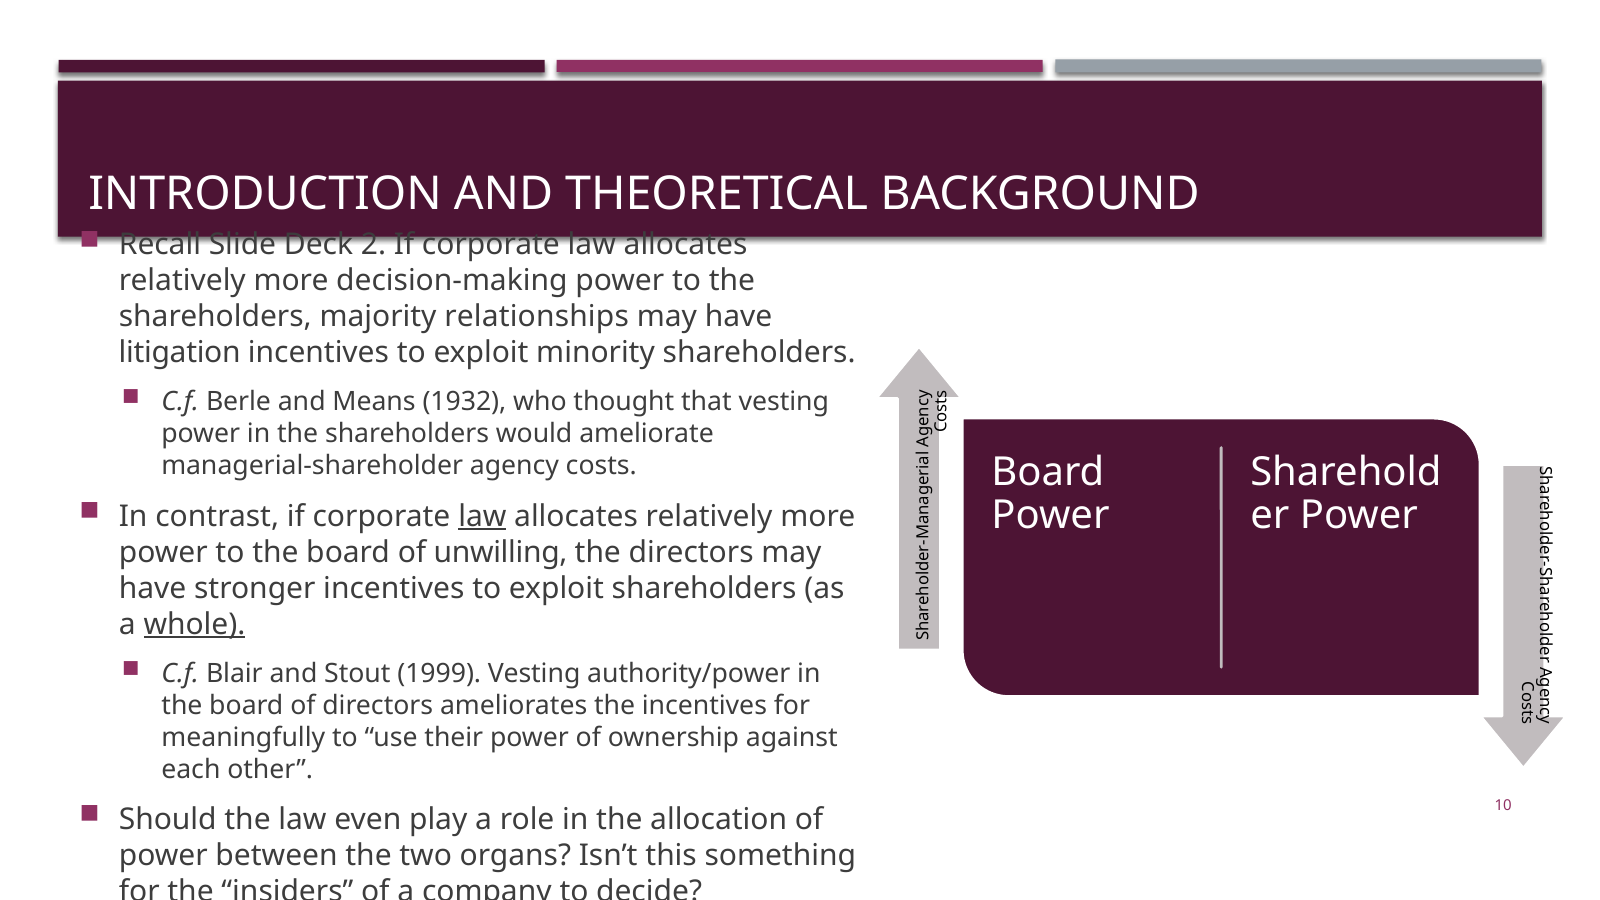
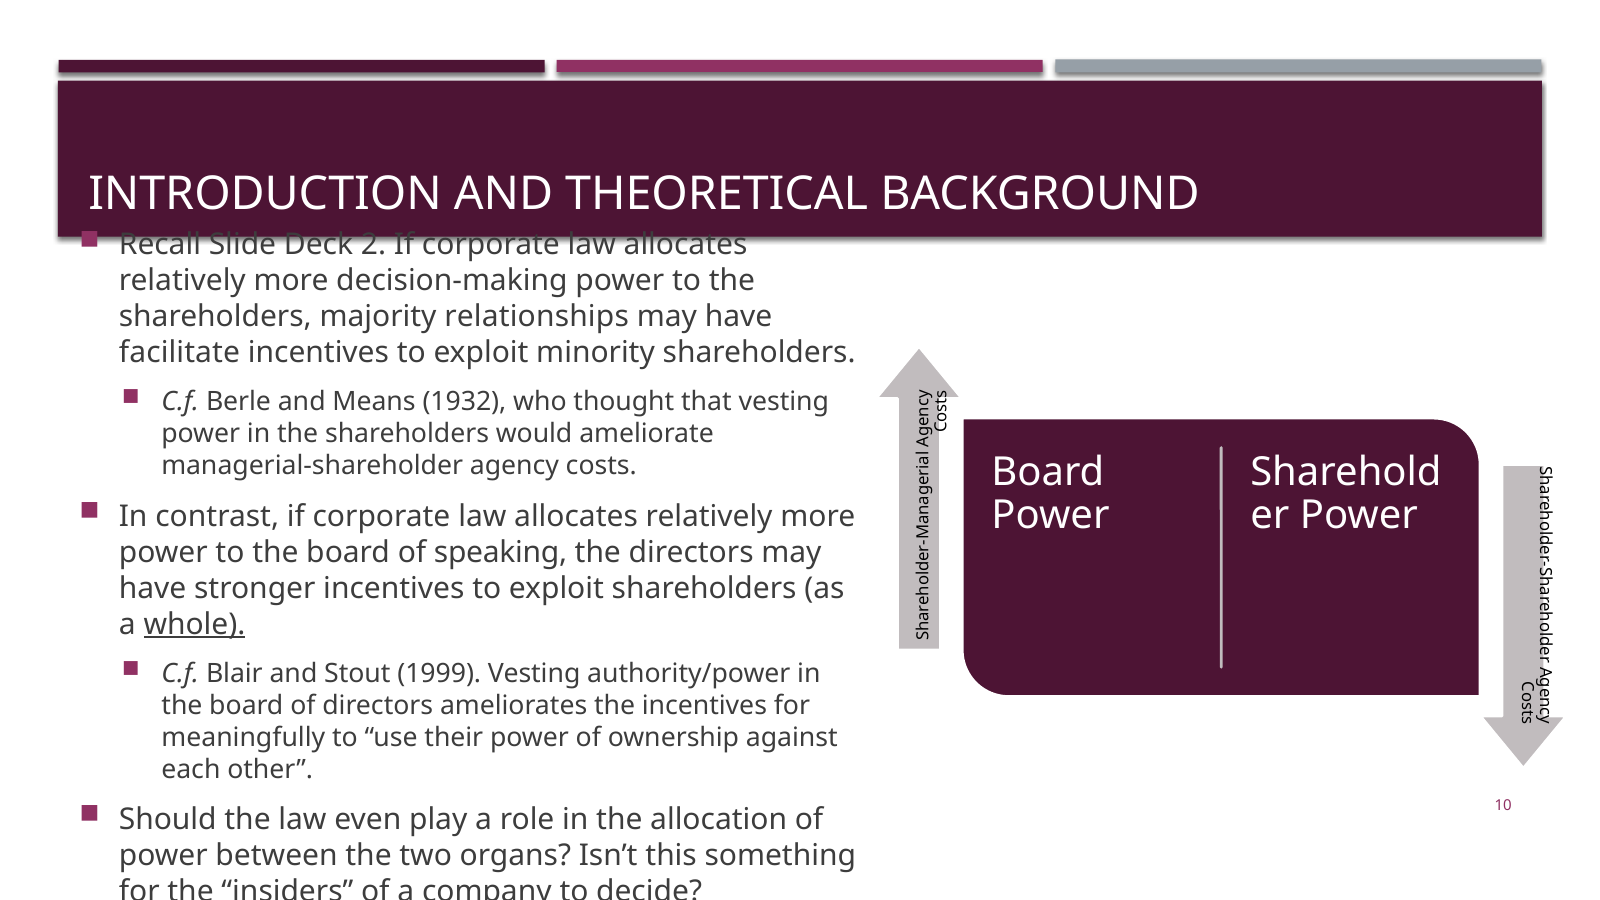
litigation: litigation -> facilitate
law at (482, 516) underline: present -> none
unwilling: unwilling -> speaking
